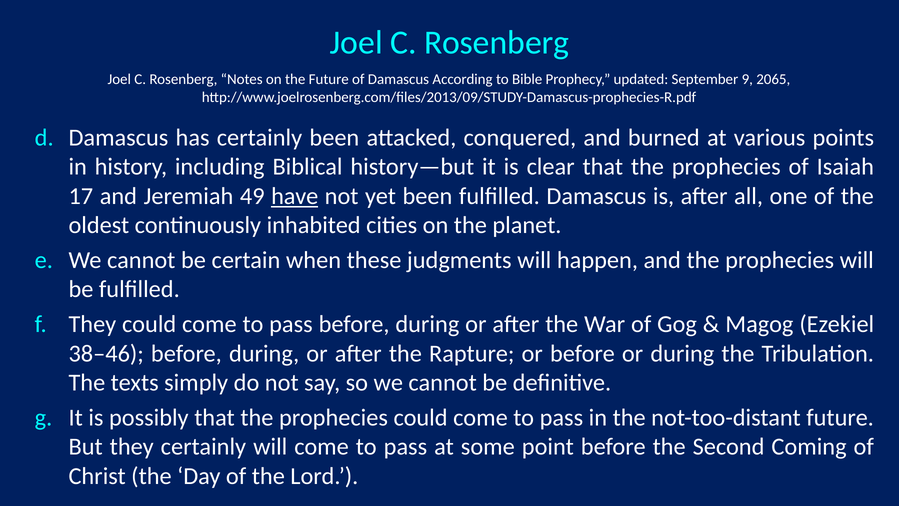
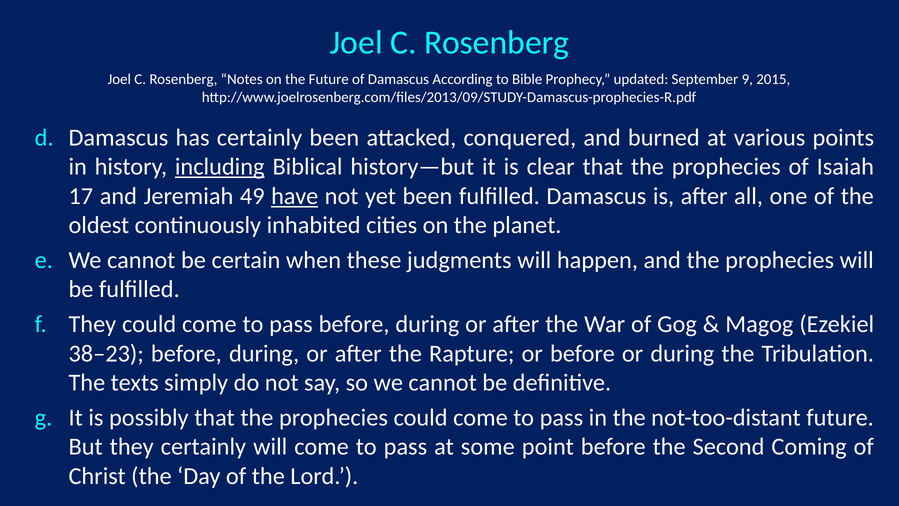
2065: 2065 -> 2015
including underline: none -> present
38–46: 38–46 -> 38–23
